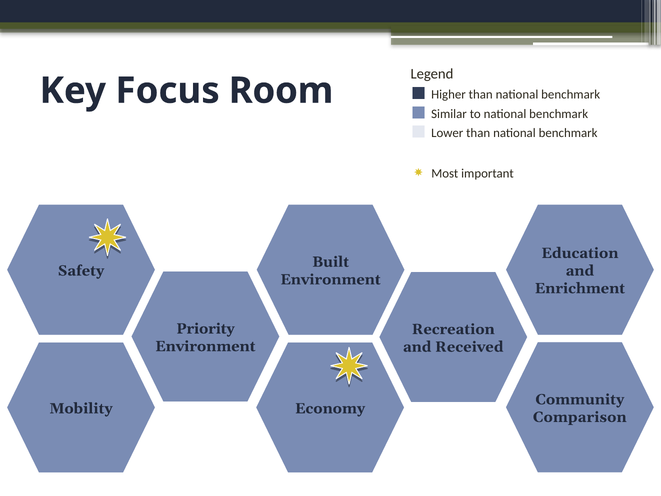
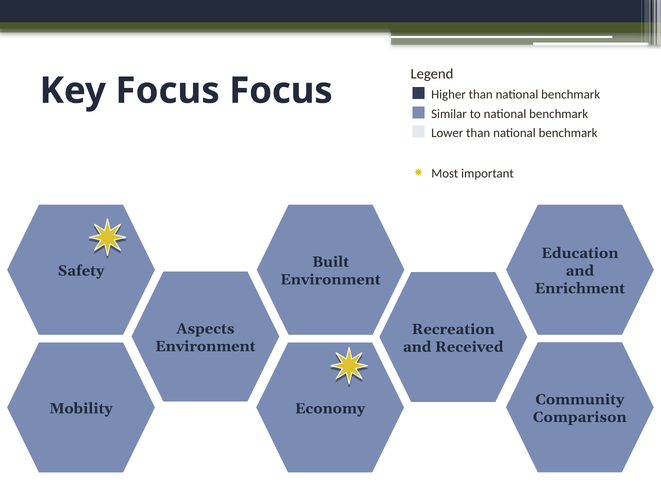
Focus Room: Room -> Focus
Priority: Priority -> Aspects
